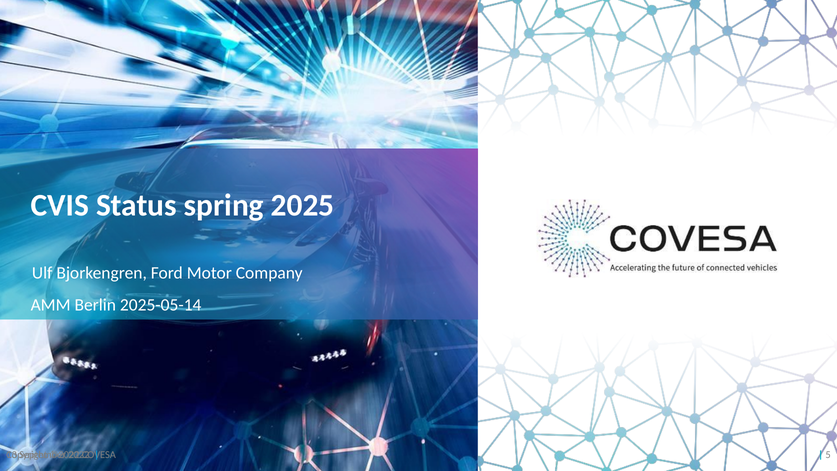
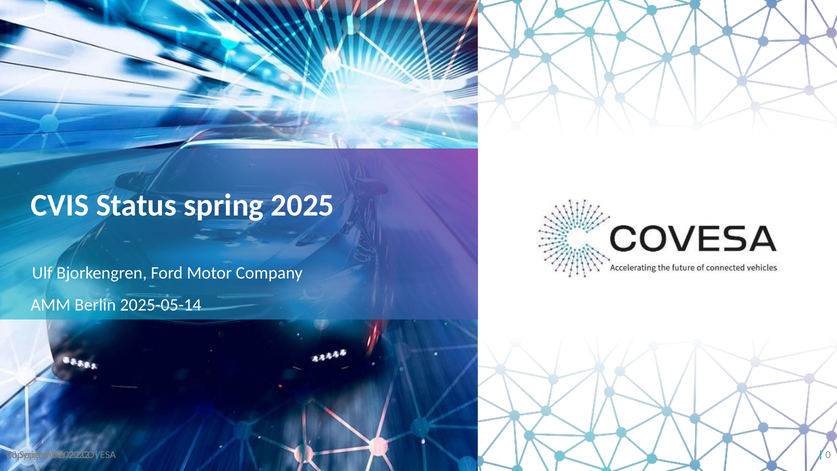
5: 5 -> 0
